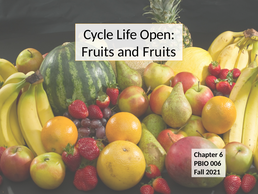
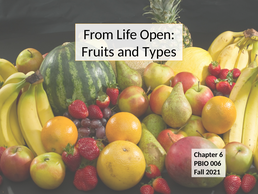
Cycle: Cycle -> From
and Fruits: Fruits -> Types
